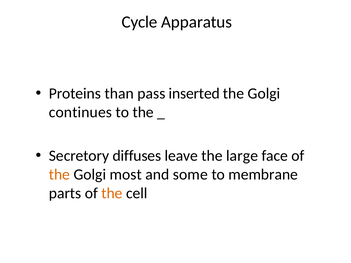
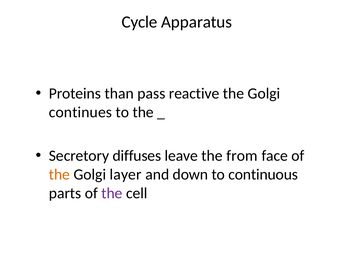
inserted: inserted -> reactive
large: large -> from
most: most -> layer
some: some -> down
membrane: membrane -> continuous
the at (112, 193) colour: orange -> purple
